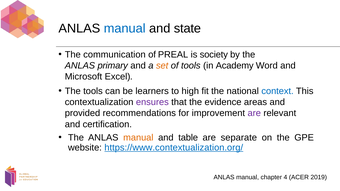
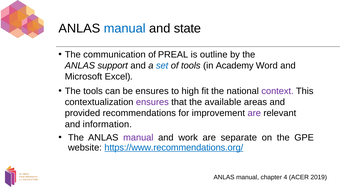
society: society -> outline
primary: primary -> support
set colour: orange -> blue
be learners: learners -> ensures
context colour: blue -> purple
evidence: evidence -> available
certification: certification -> information
manual at (138, 138) colour: orange -> purple
table: table -> work
https://www.contextualization.org/: https://www.contextualization.org/ -> https://www.recommendations.org/
